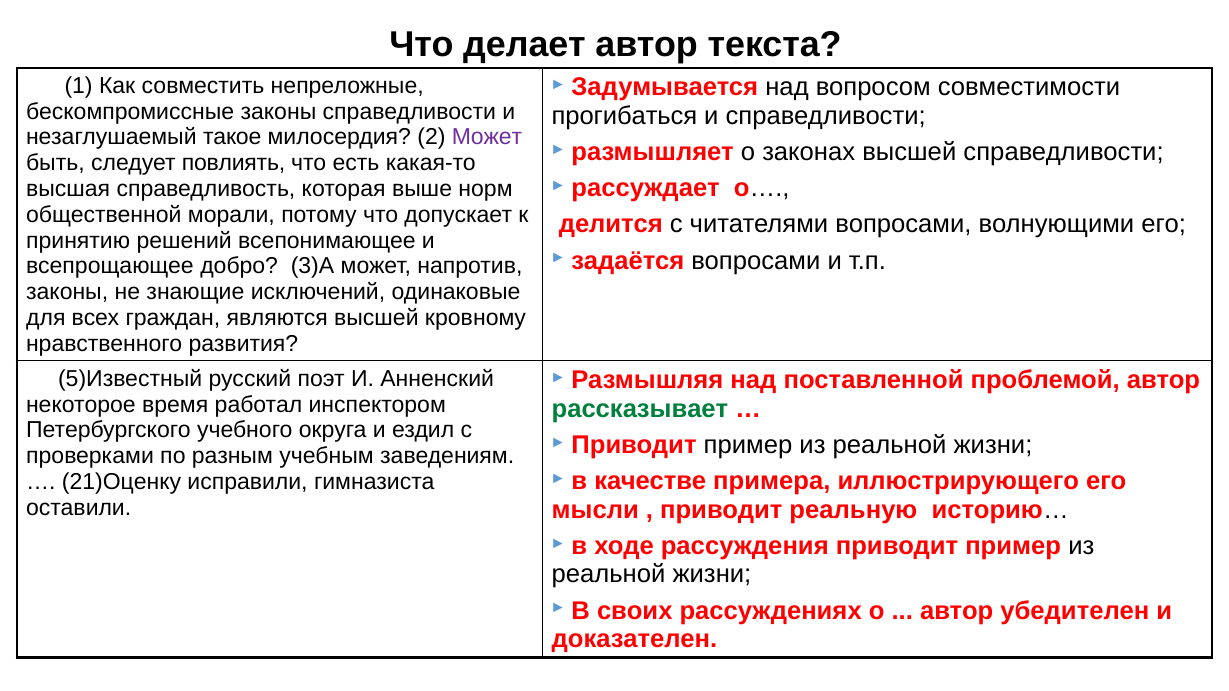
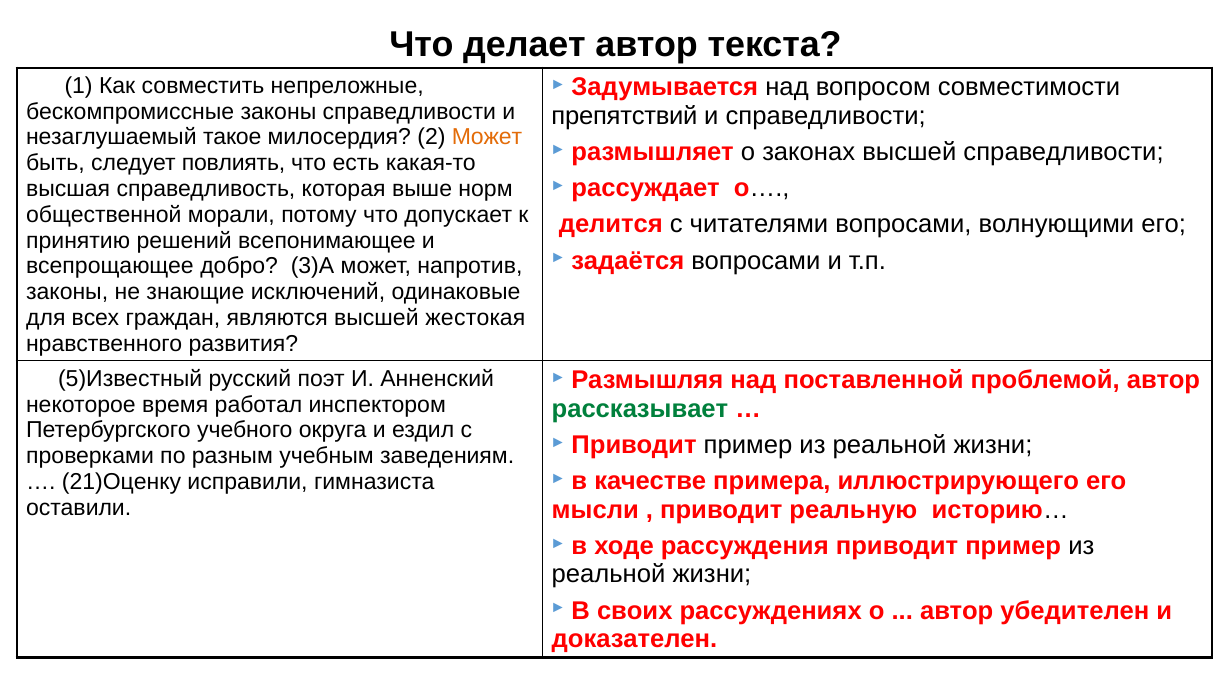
прогибаться: прогибаться -> препятствий
Может at (487, 137) colour: purple -> orange
кровному: кровному -> жестокая
